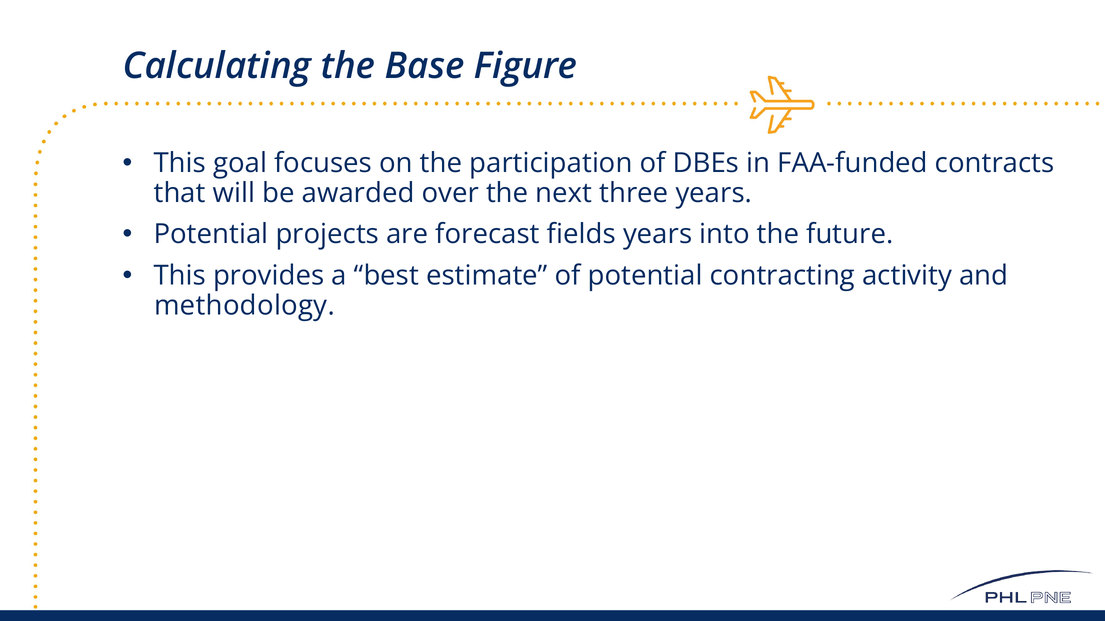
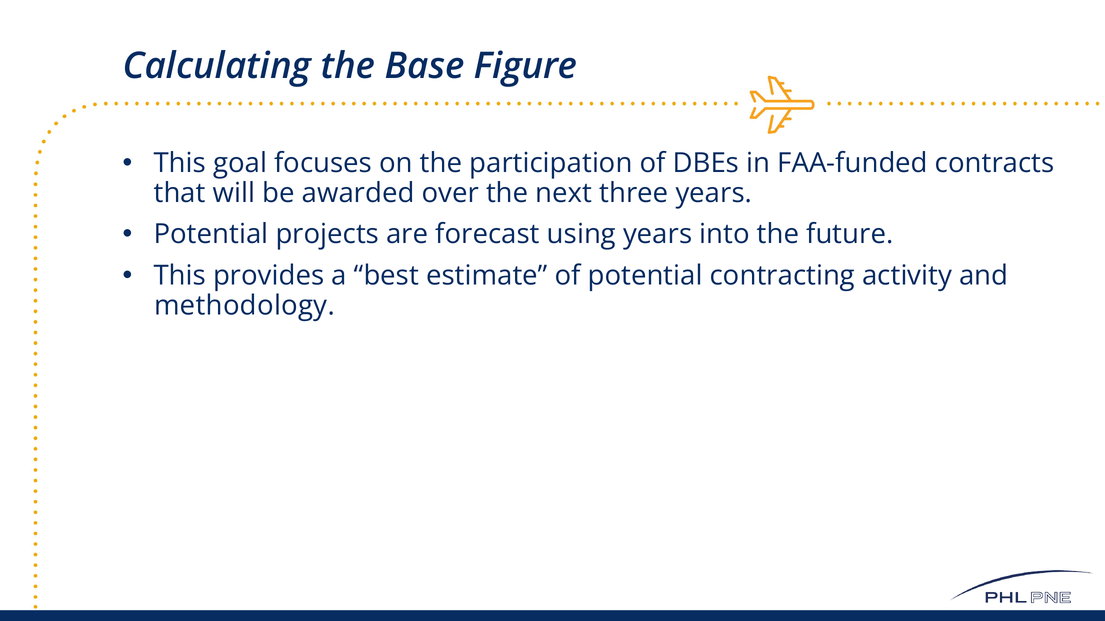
fields: fields -> using
